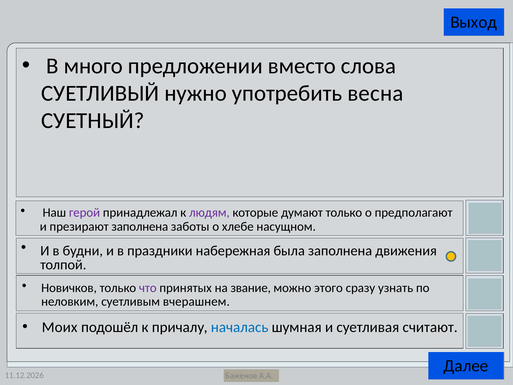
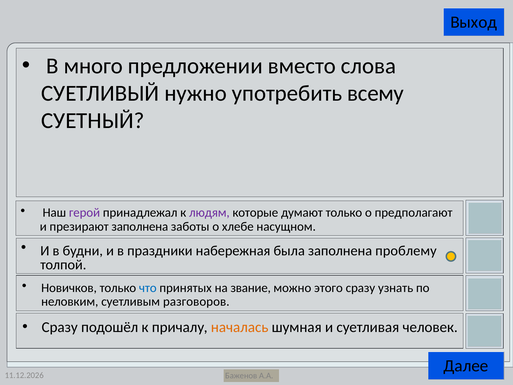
весна: весна -> всему
движения: движения -> проблему
что colour: purple -> blue
вчерашнем: вчерашнем -> разговоров
Моих at (60, 327): Моих -> Сразу
началась colour: blue -> orange
считают: считают -> человек
